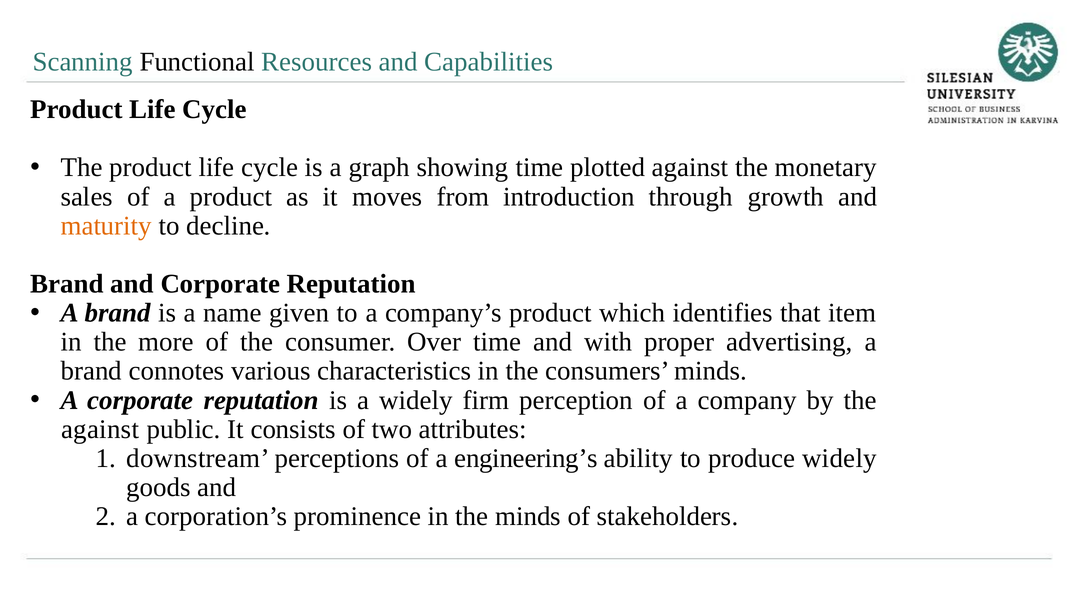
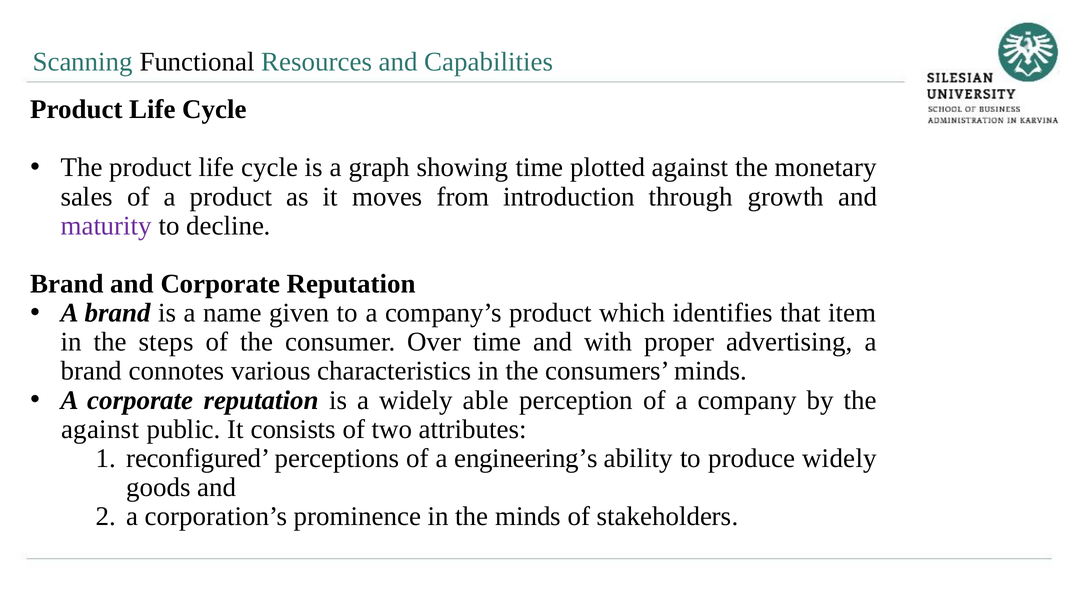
maturity colour: orange -> purple
more: more -> steps
firm: firm -> able
downstream: downstream -> reconfigured
